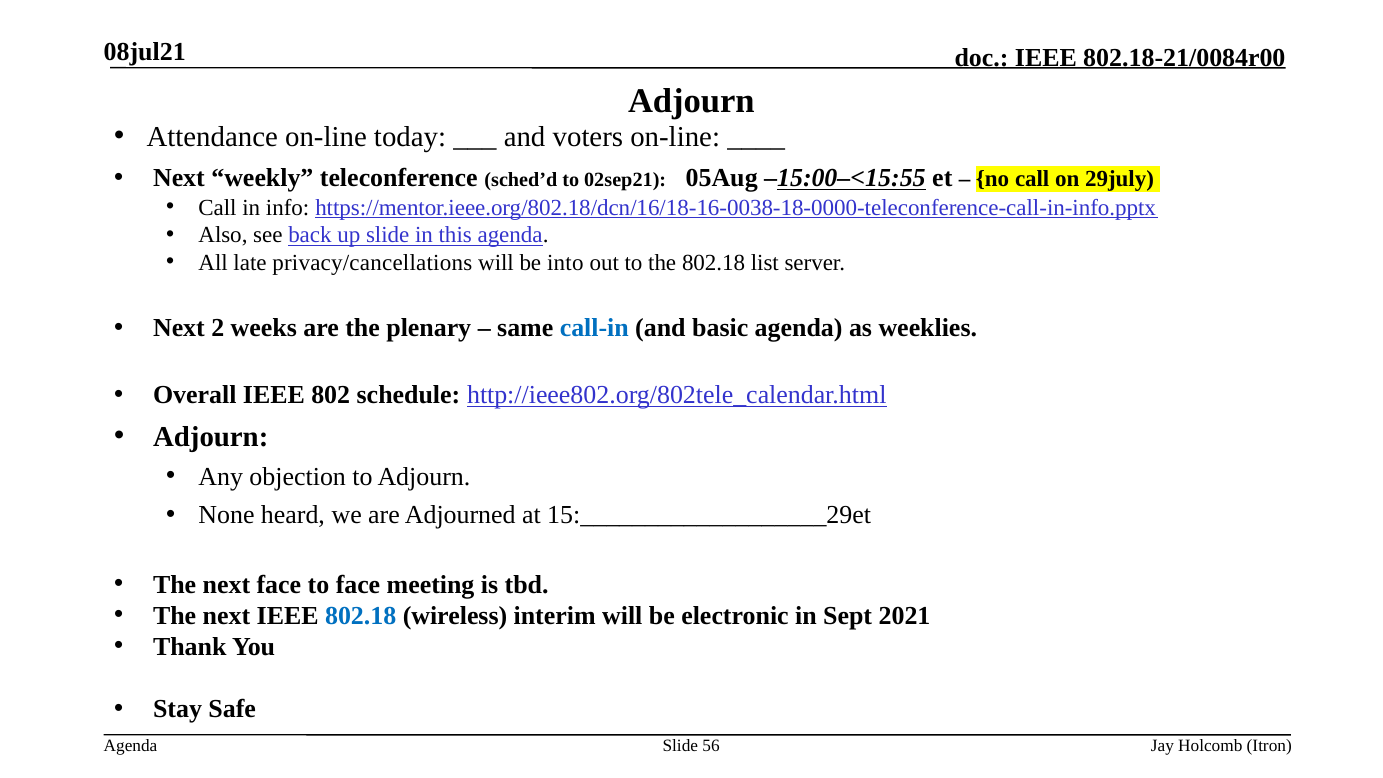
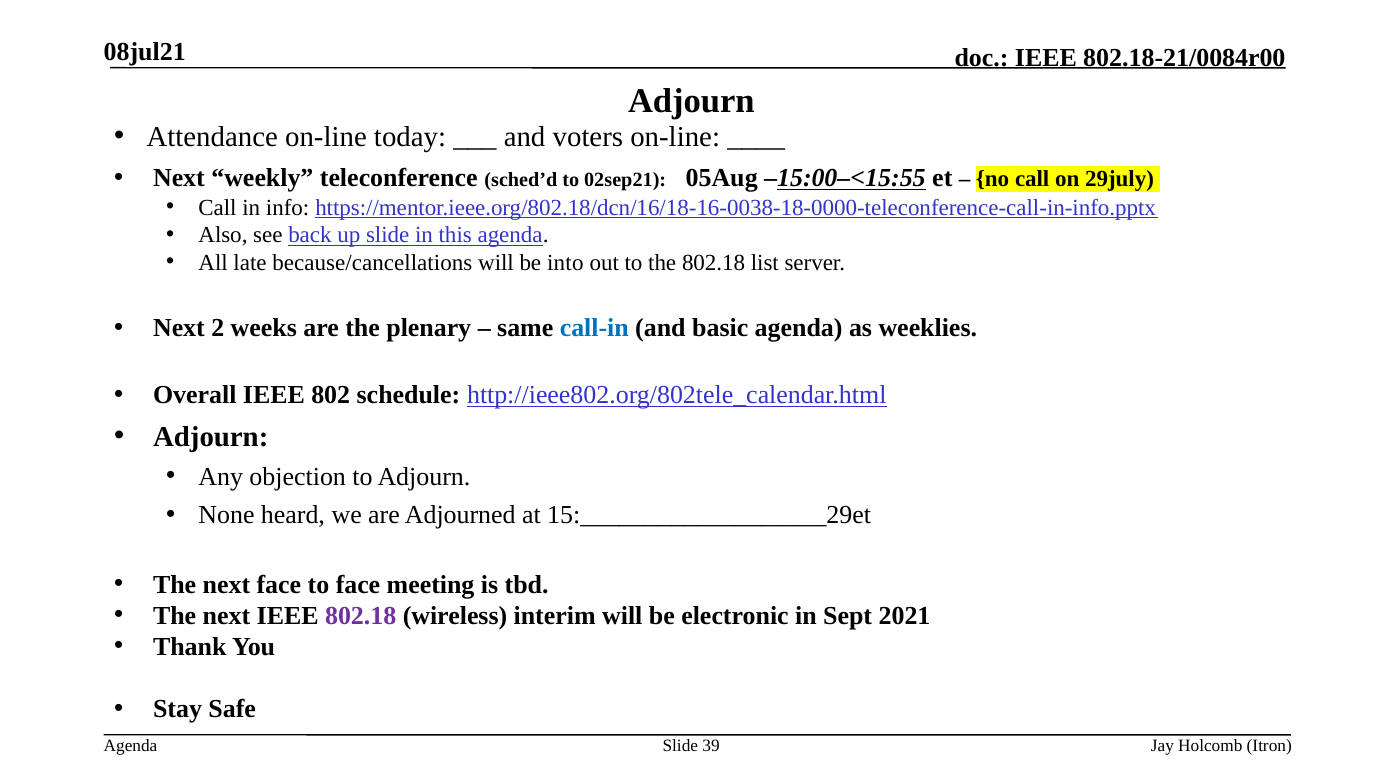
privacy/cancellations: privacy/cancellations -> because/cancellations
802.18 at (361, 616) colour: blue -> purple
56: 56 -> 39
